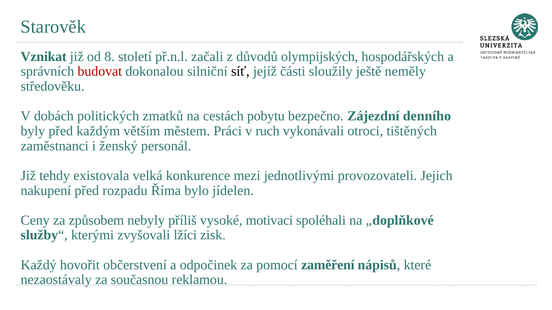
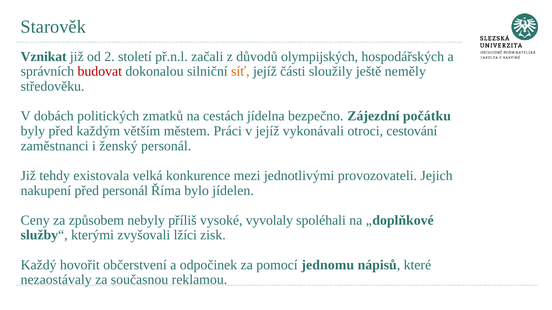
8: 8 -> 2
síť colour: black -> orange
pobytu: pobytu -> jídelna
denního: denního -> počátku
v ruch: ruch -> jejíž
tištěných: tištěných -> cestování
před rozpadu: rozpadu -> personál
motivaci: motivaci -> vyvolaly
zaměření: zaměření -> jednomu
